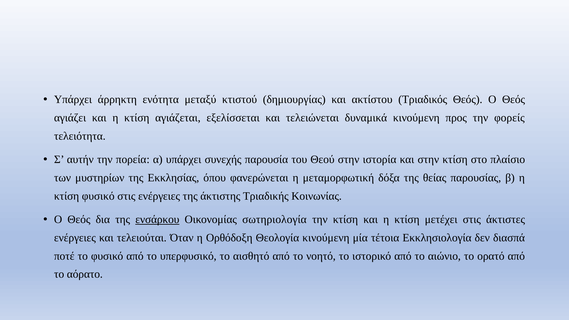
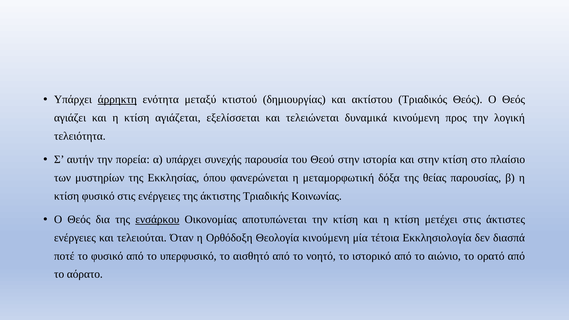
άρρηκτη underline: none -> present
φορείς: φορείς -> λογική
σωτηριολογία: σωτηριολογία -> αποτυπώνεται
